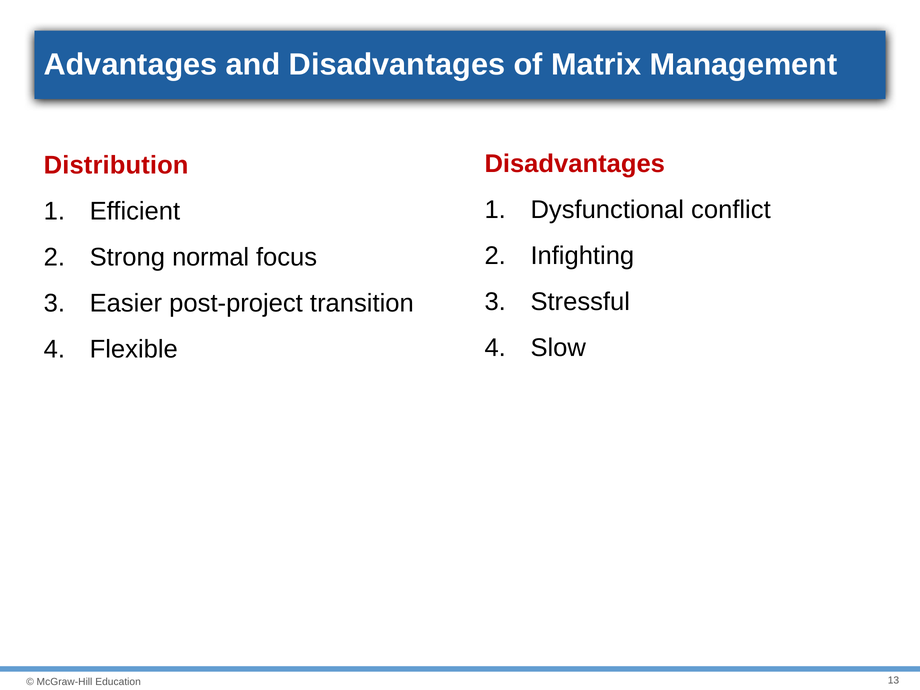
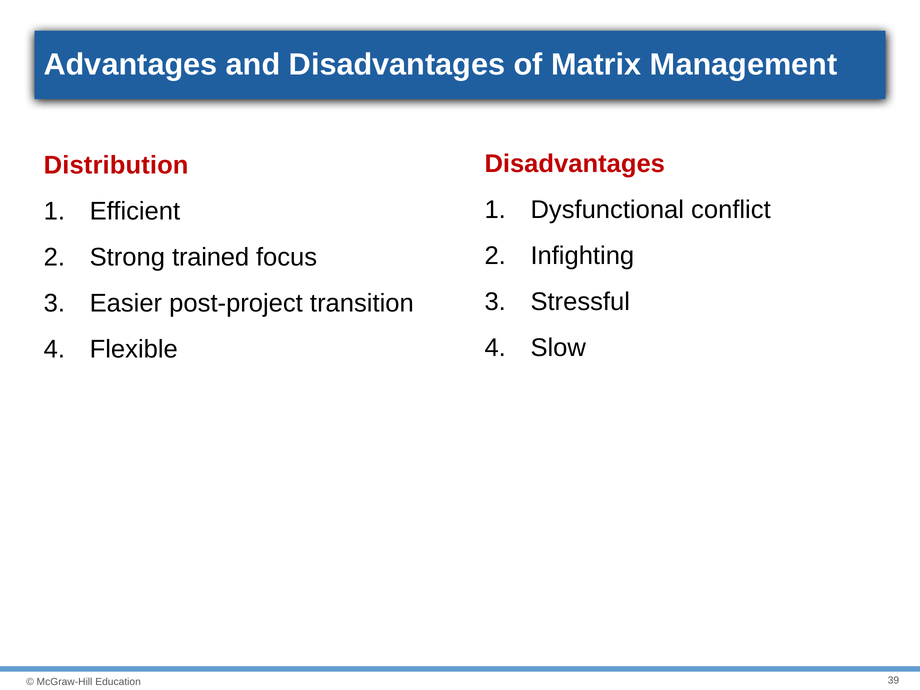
normal: normal -> trained
13: 13 -> 39
